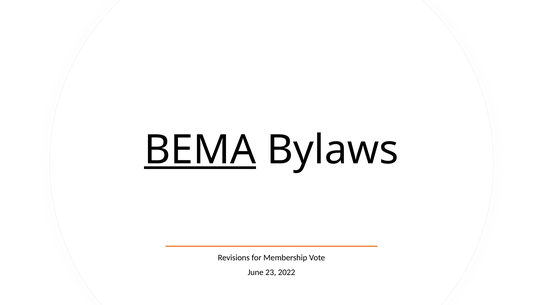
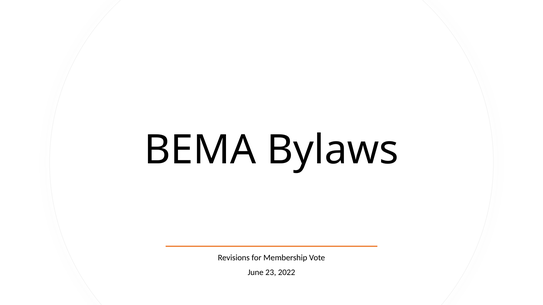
BEMA underline: present -> none
